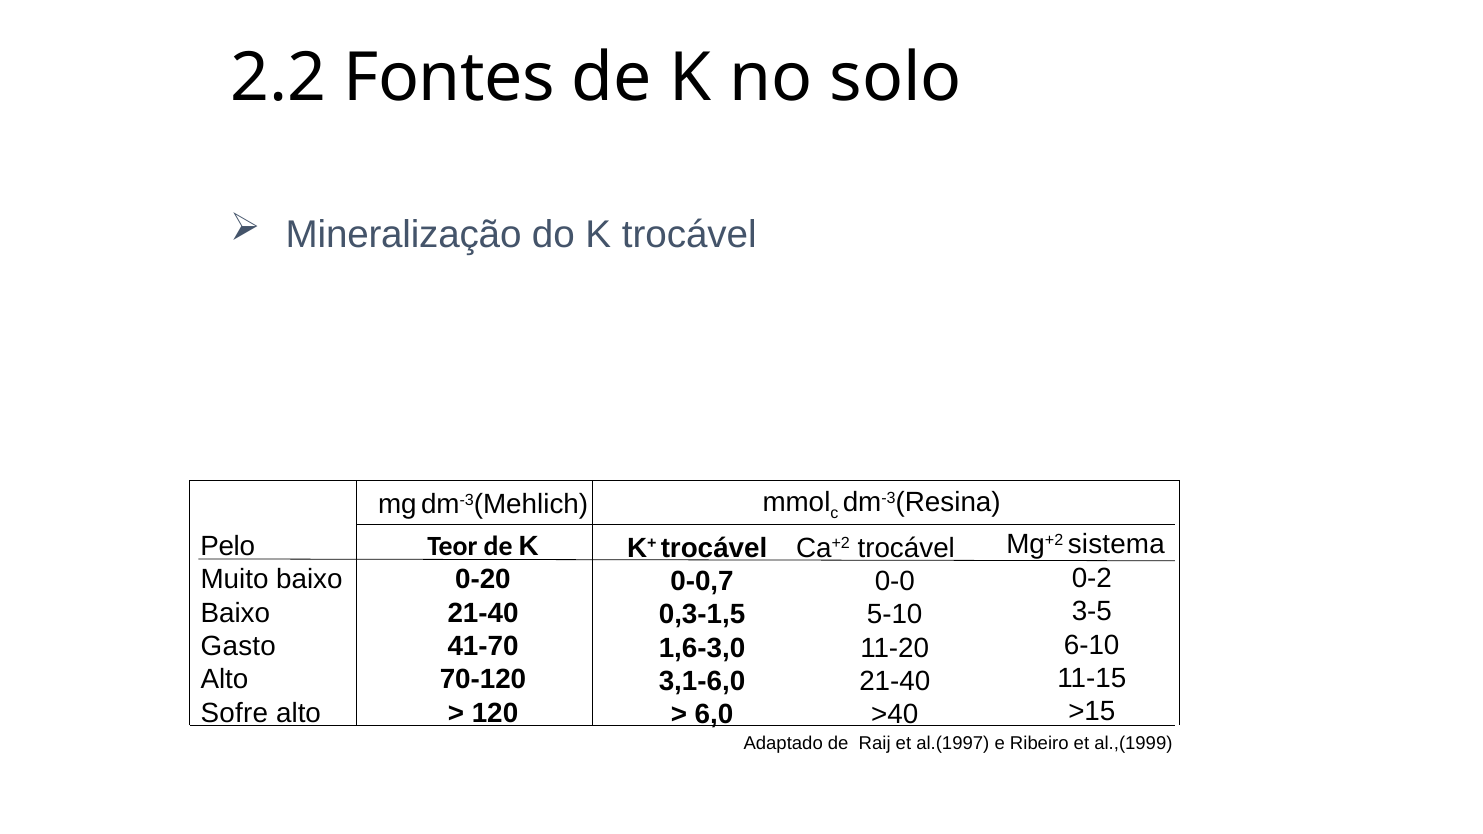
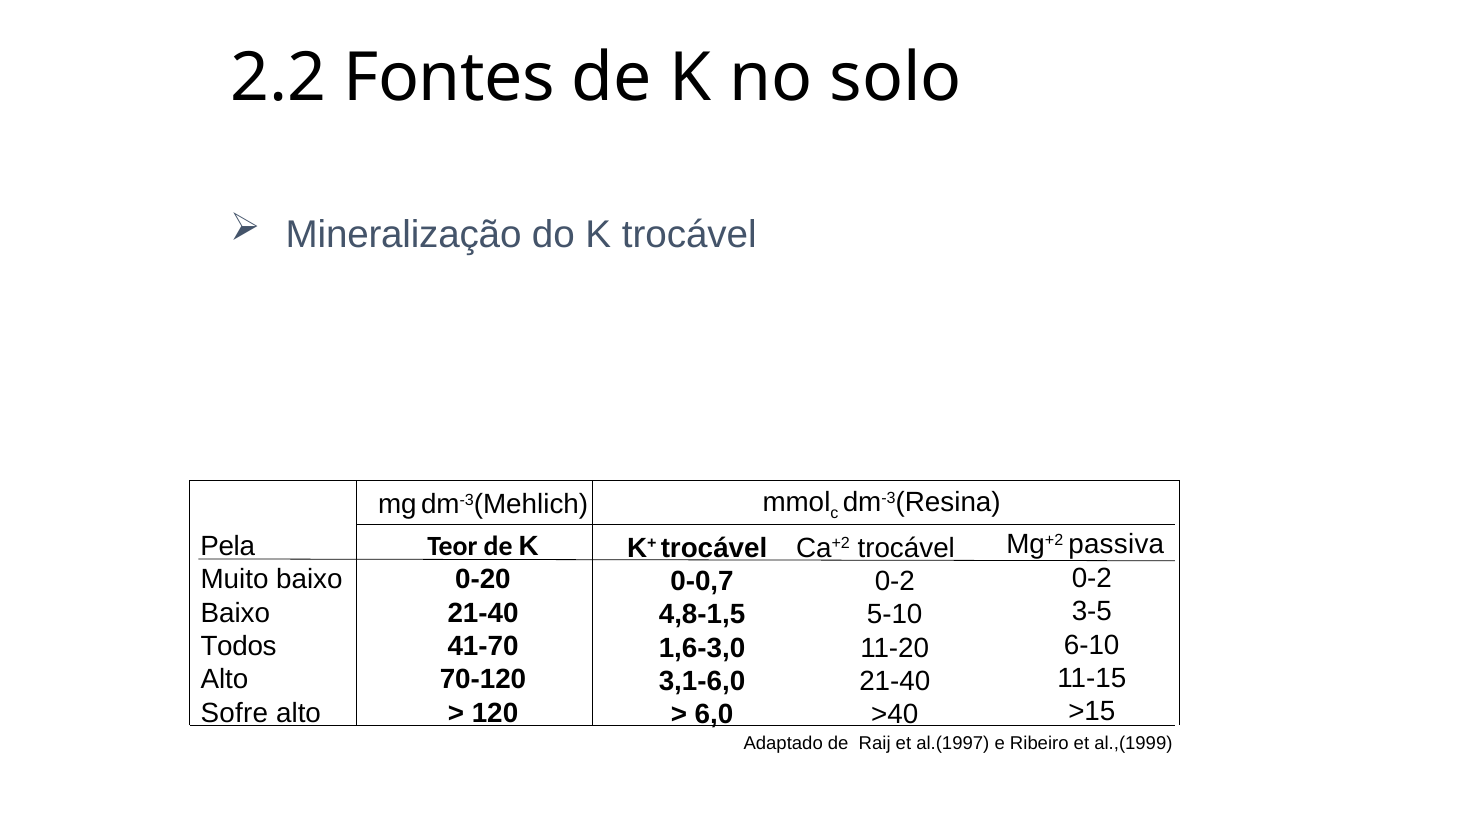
sistema: sistema -> passiva
Pelo: Pelo -> Pela
0-0 at (895, 581): 0-0 -> 0-2
0,3-1,5: 0,3-1,5 -> 4,8-1,5
Gasto: Gasto -> Todos
